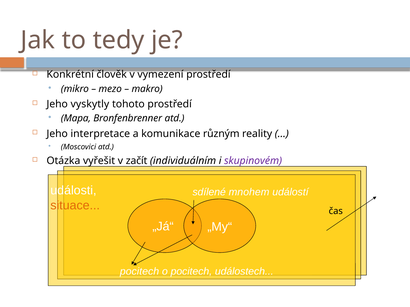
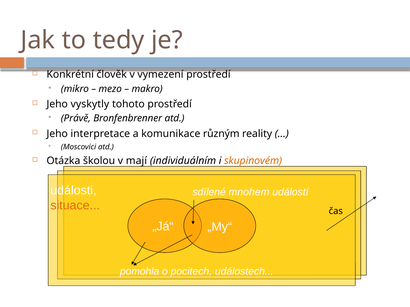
Mapa: Mapa -> Právě
vyřešit: vyřešit -> školou
začít: začít -> mají
skupinovém colour: purple -> orange
pocitech at (140, 272): pocitech -> pomohla
